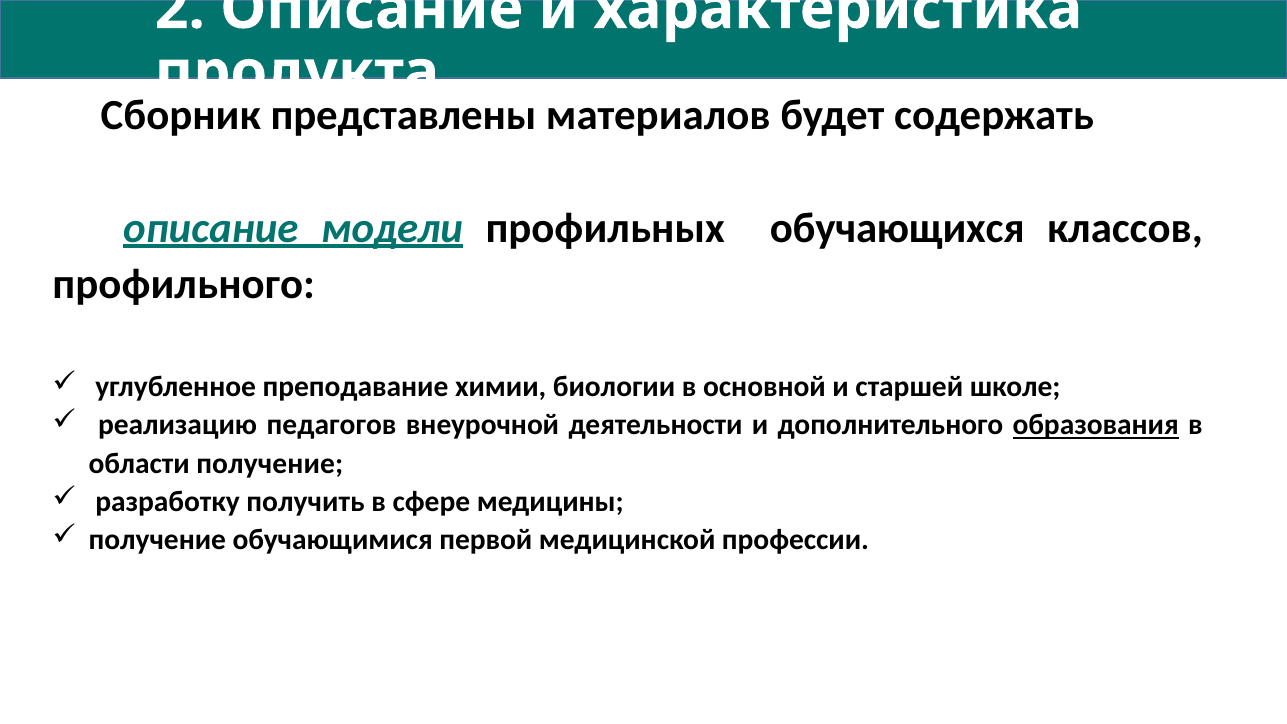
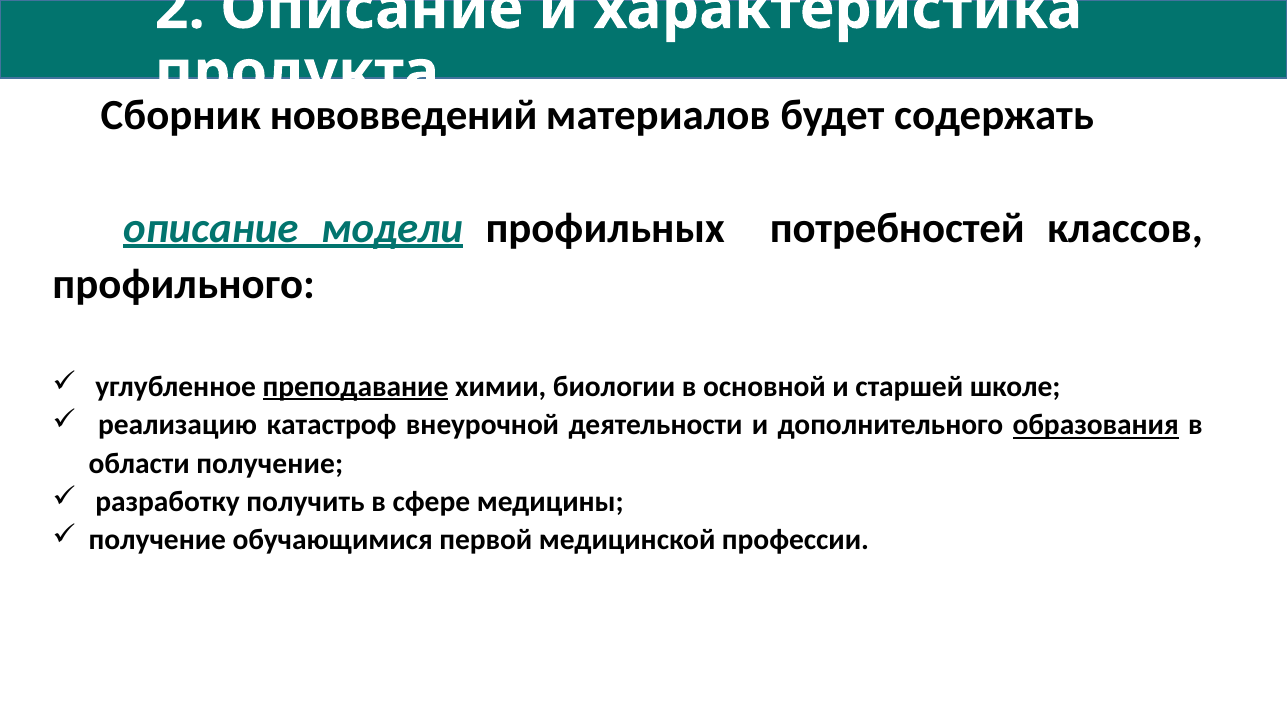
представлены: представлены -> нововведений
обучающихся: обучающихся -> потребностей
преподавание underline: none -> present
педагогов: педагогов -> катастроф
